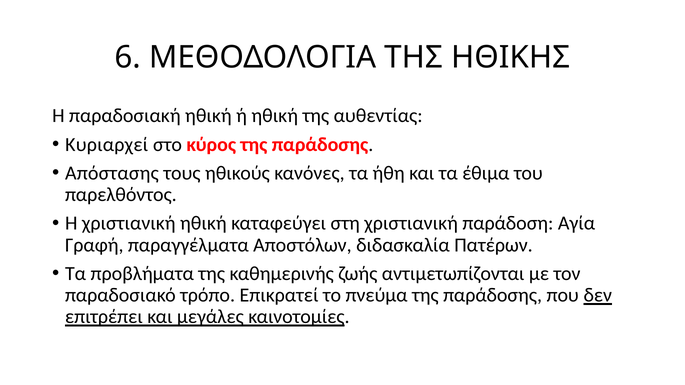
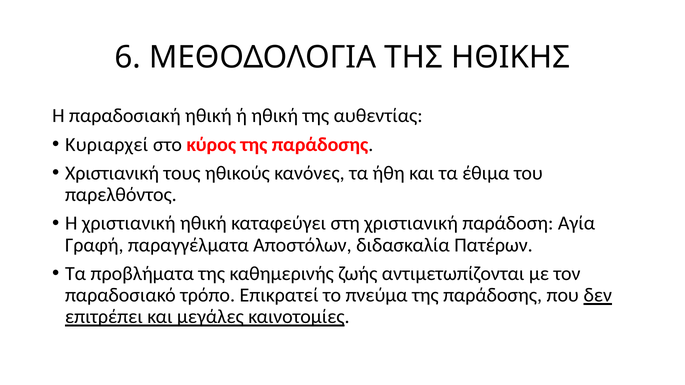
Απόστασης at (112, 173): Απόστασης -> Χριστιανική
